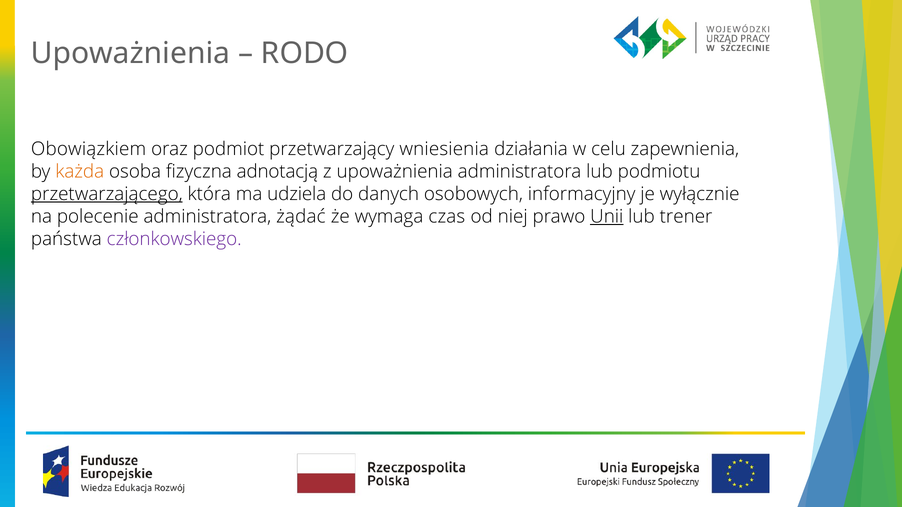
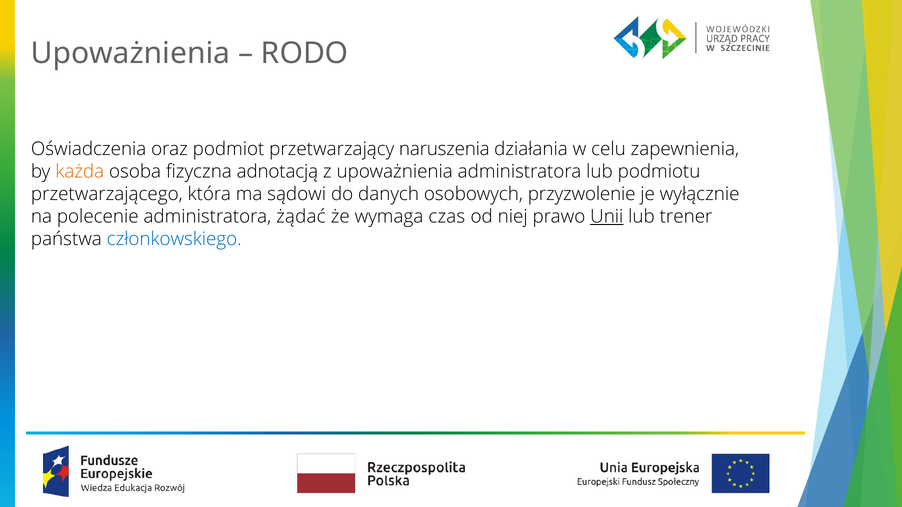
Obowiązkiem: Obowiązkiem -> Oświadczenia
wniesienia: wniesienia -> naruszenia
przetwarzającego underline: present -> none
udziela: udziela -> sądowi
informacyjny: informacyjny -> przyzwolenie
członkowskiego colour: purple -> blue
